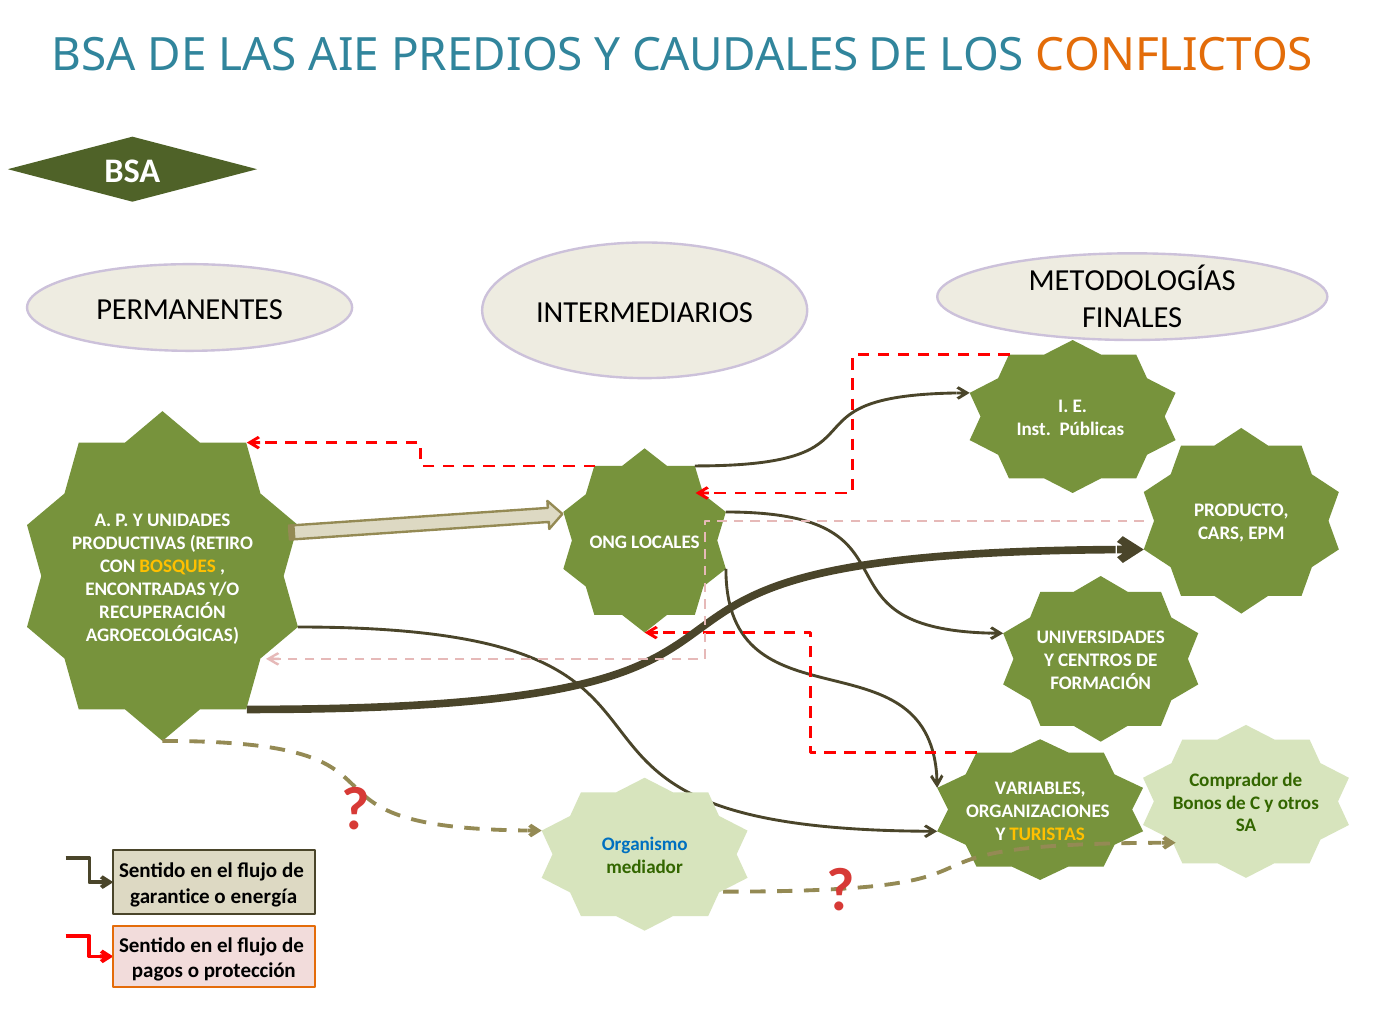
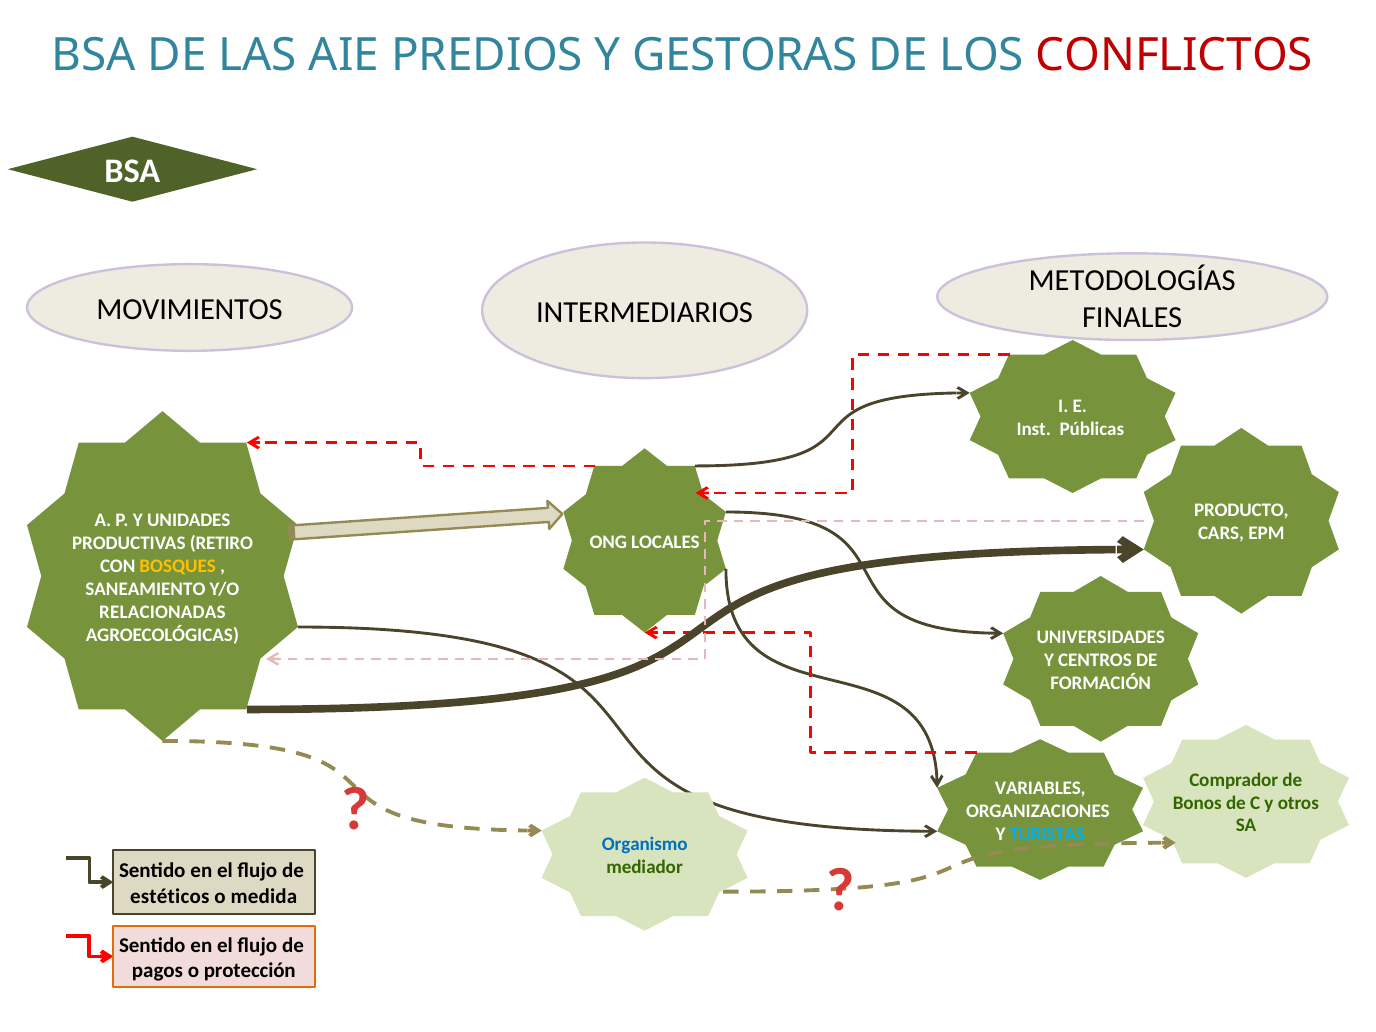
CAUDALES: CAUDALES -> GESTORAS
CONFLICTOS colour: orange -> red
PERMANENTES: PERMANENTES -> MOVIMIENTOS
ENCONTRADAS: ENCONTRADAS -> SANEAMIENTO
RECUPERACIÓN: RECUPERACIÓN -> RELACIONADAS
TURISTAS colour: yellow -> light blue
garantice: garantice -> estéticos
energía: energía -> medida
